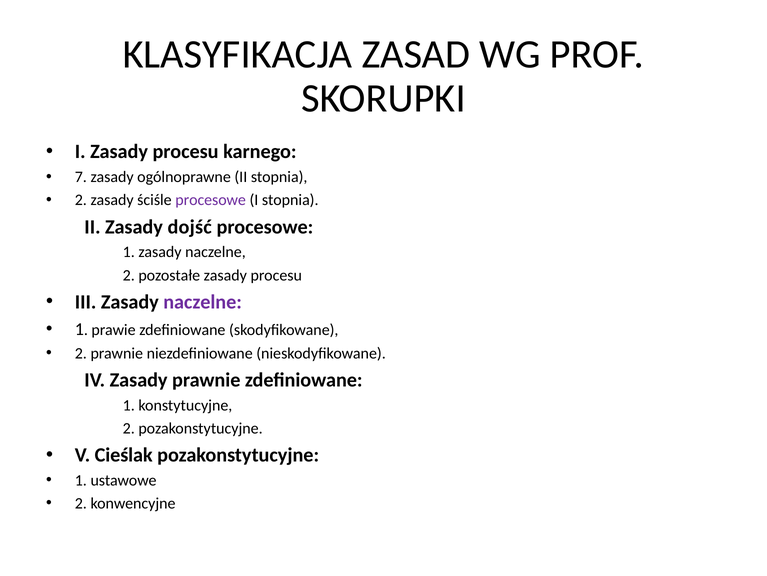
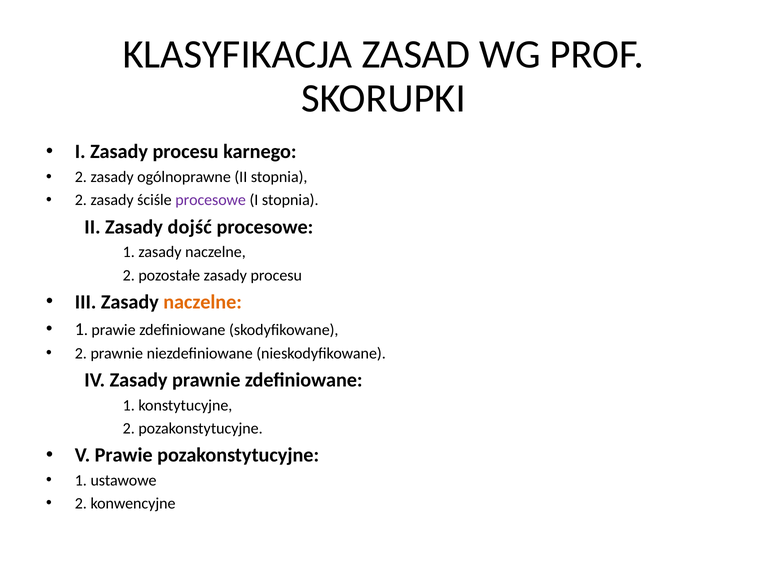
7 at (81, 177): 7 -> 2
naczelne at (203, 302) colour: purple -> orange
V Cieślak: Cieślak -> Prawie
